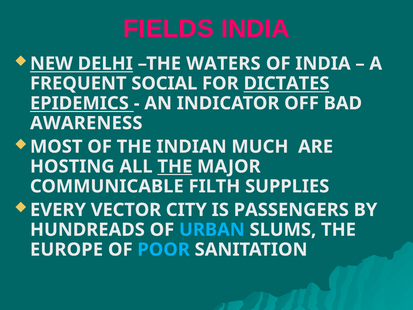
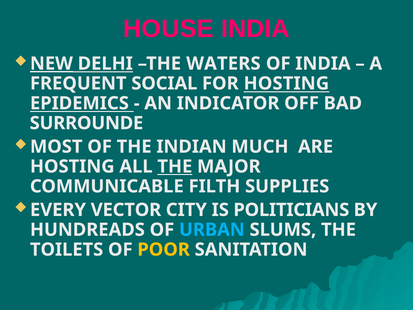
FIELDS: FIELDS -> HOUSE
NEW underline: none -> present
FOR DICTATES: DICTATES -> HOSTING
AWARENESS: AWARENESS -> SURROUNDE
PASSENGERS: PASSENGERS -> POLITICIANS
EUROPE: EUROPE -> TOILETS
POOR colour: light blue -> yellow
